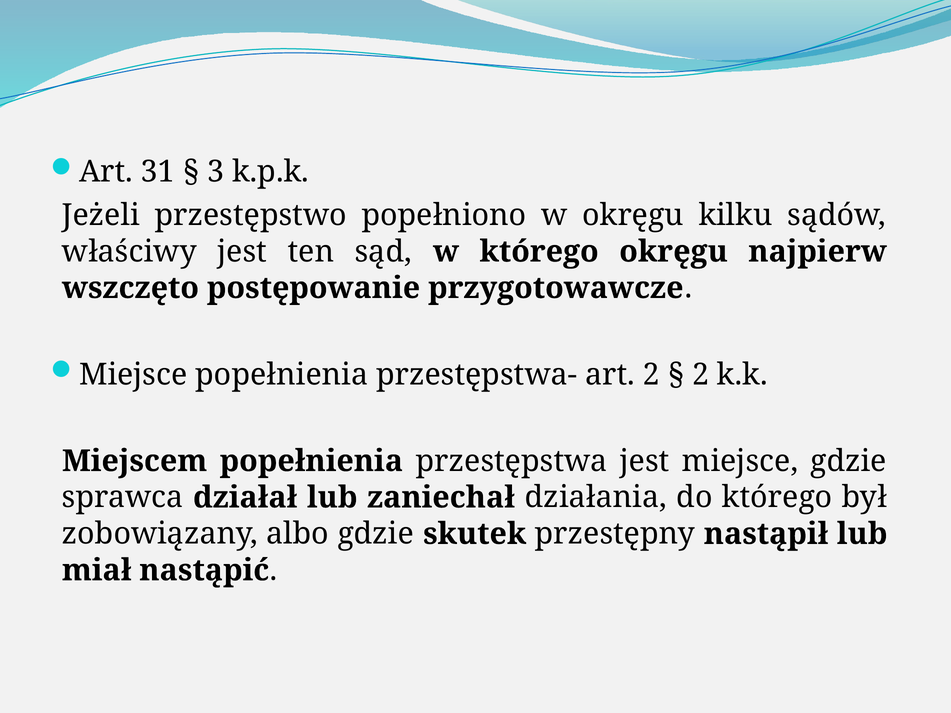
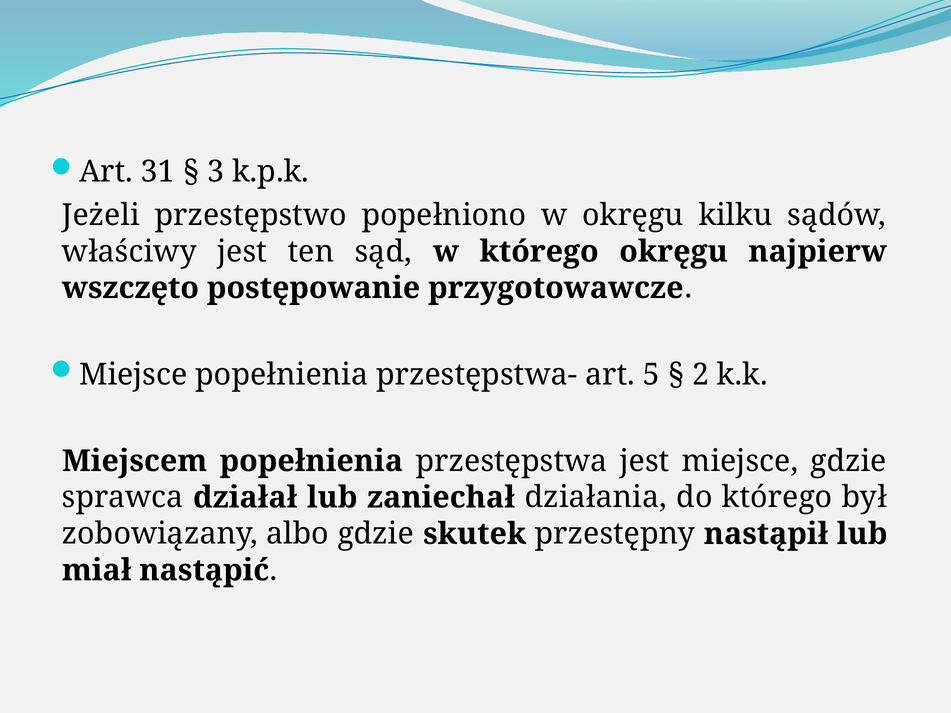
art 2: 2 -> 5
